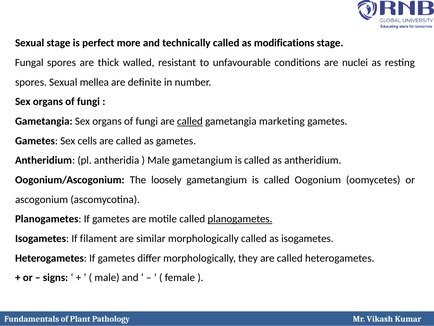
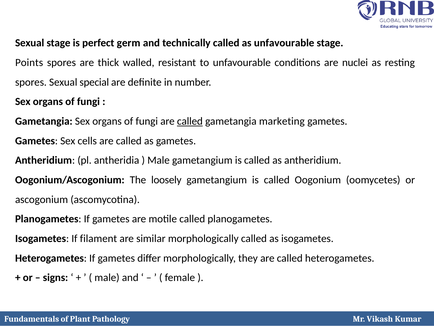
more: more -> germ
as modifications: modifications -> unfavourable
Fungal: Fungal -> Points
mellea: mellea -> special
planogametes at (240, 219) underline: present -> none
